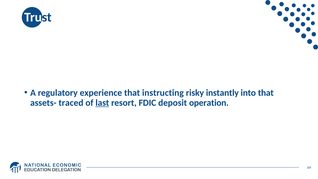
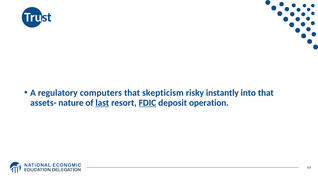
experience: experience -> computers
instructing: instructing -> skepticism
traced: traced -> nature
FDIC underline: none -> present
